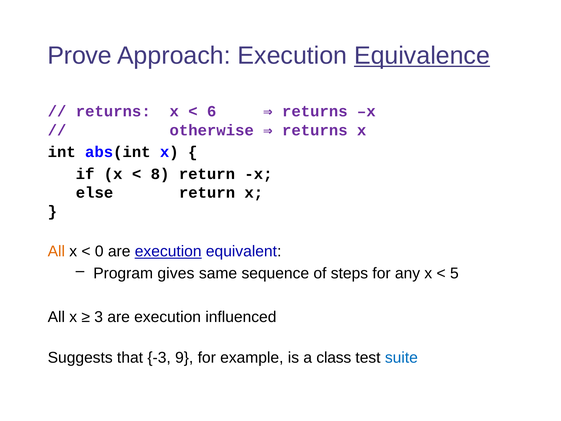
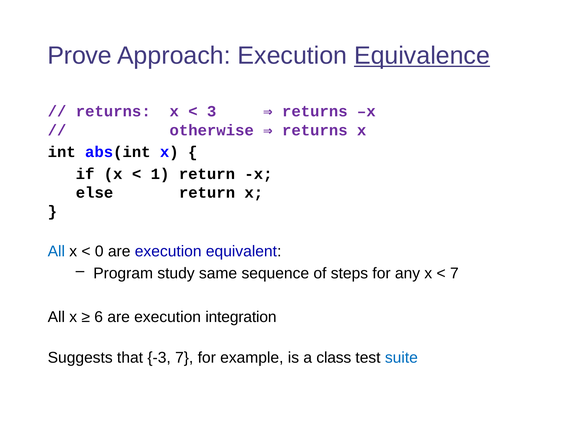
6: 6 -> 3
8: 8 -> 1
All at (56, 251) colour: orange -> blue
execution at (168, 251) underline: present -> none
gives: gives -> study
5 at (454, 273): 5 -> 7
3: 3 -> 6
influenced: influenced -> integration
-3 9: 9 -> 7
